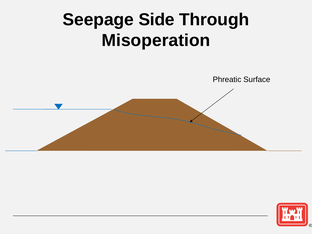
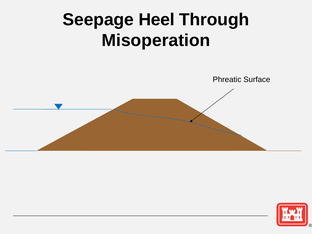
Side: Side -> Heel
